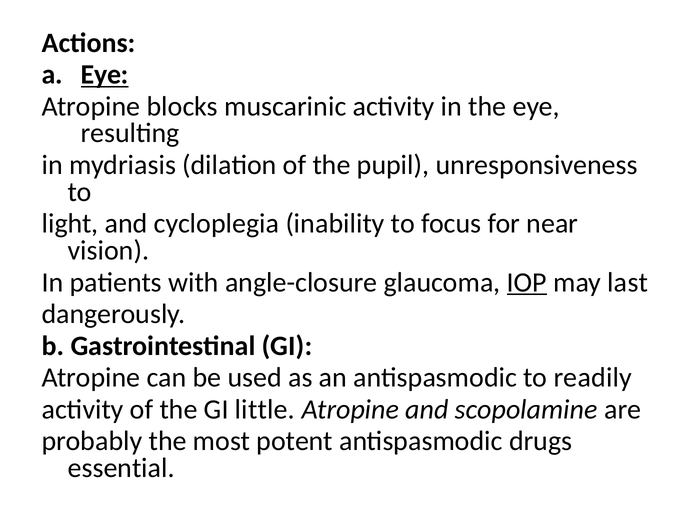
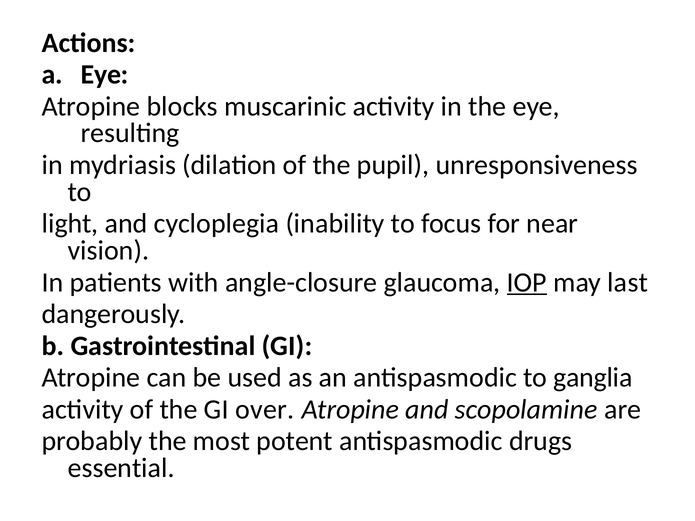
Eye at (105, 75) underline: present -> none
readily: readily -> ganglia
little: little -> over
